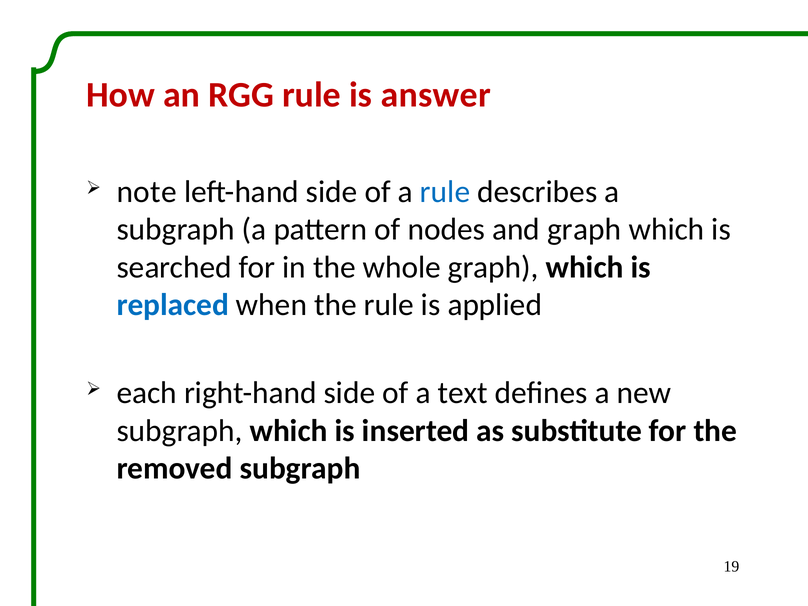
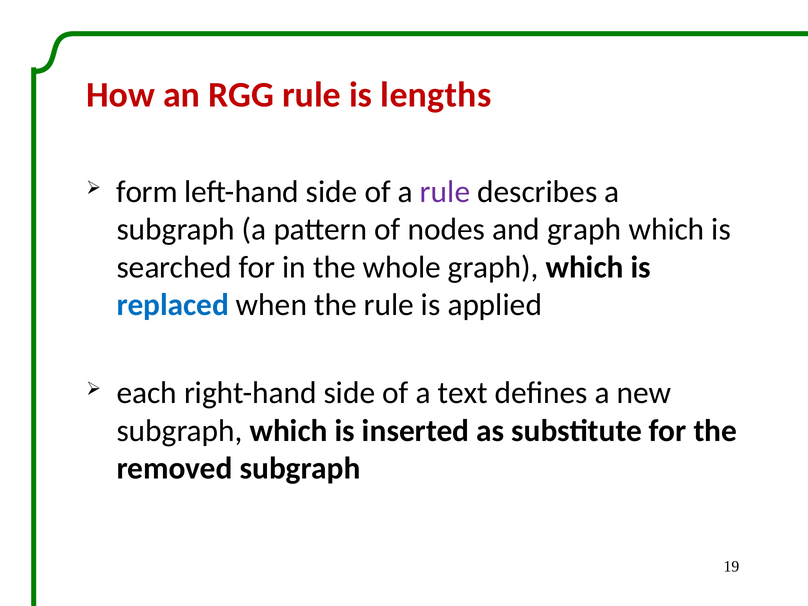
answer: answer -> lengths
note: note -> form
rule at (445, 192) colour: blue -> purple
